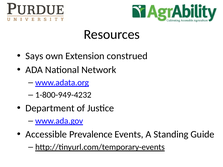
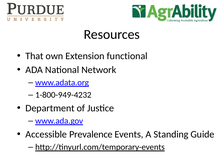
Says: Says -> That
construed: construed -> functional
